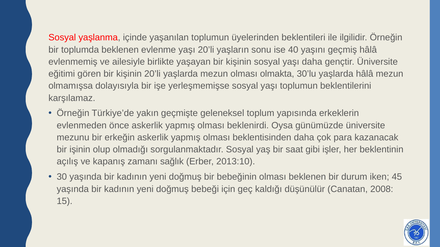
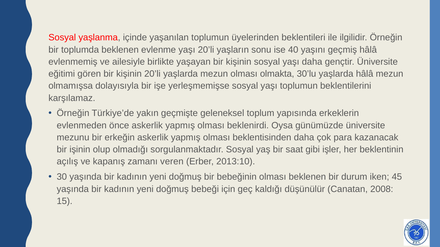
sağlık: sağlık -> veren
